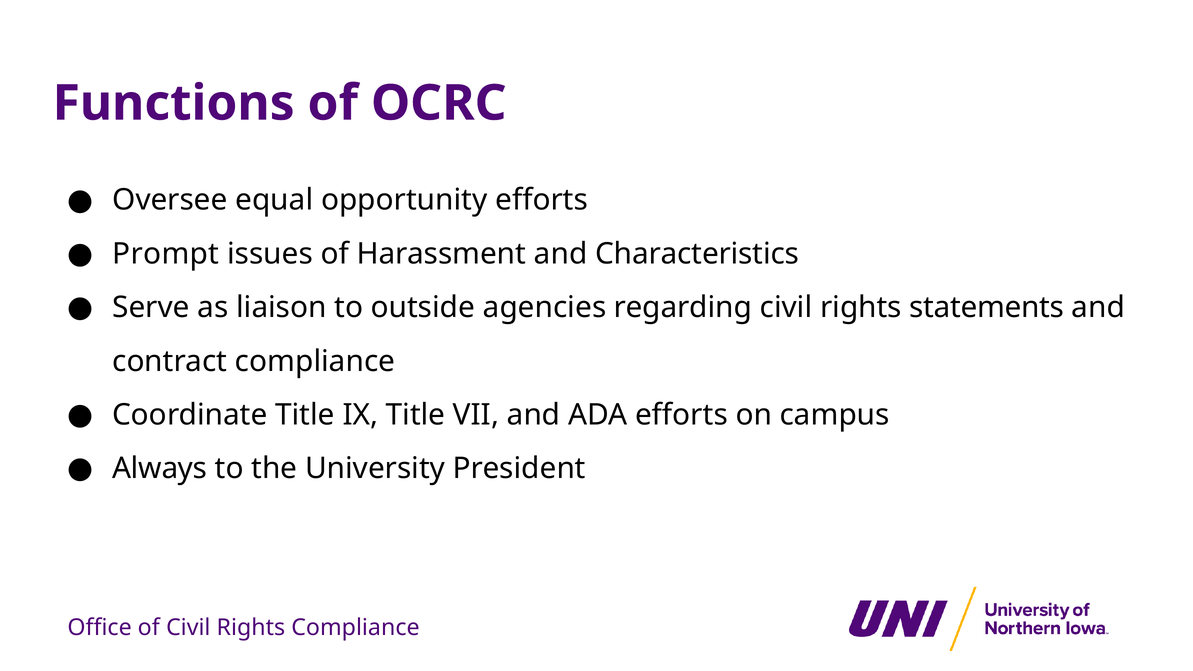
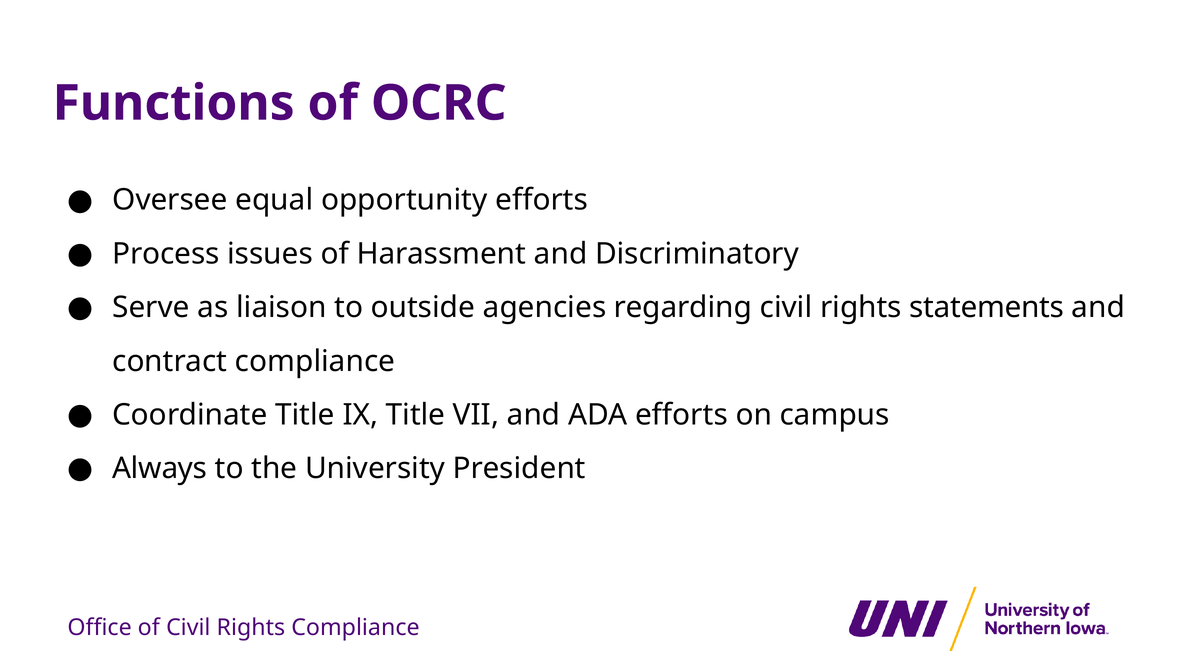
Prompt: Prompt -> Process
Characteristics: Characteristics -> Discriminatory
